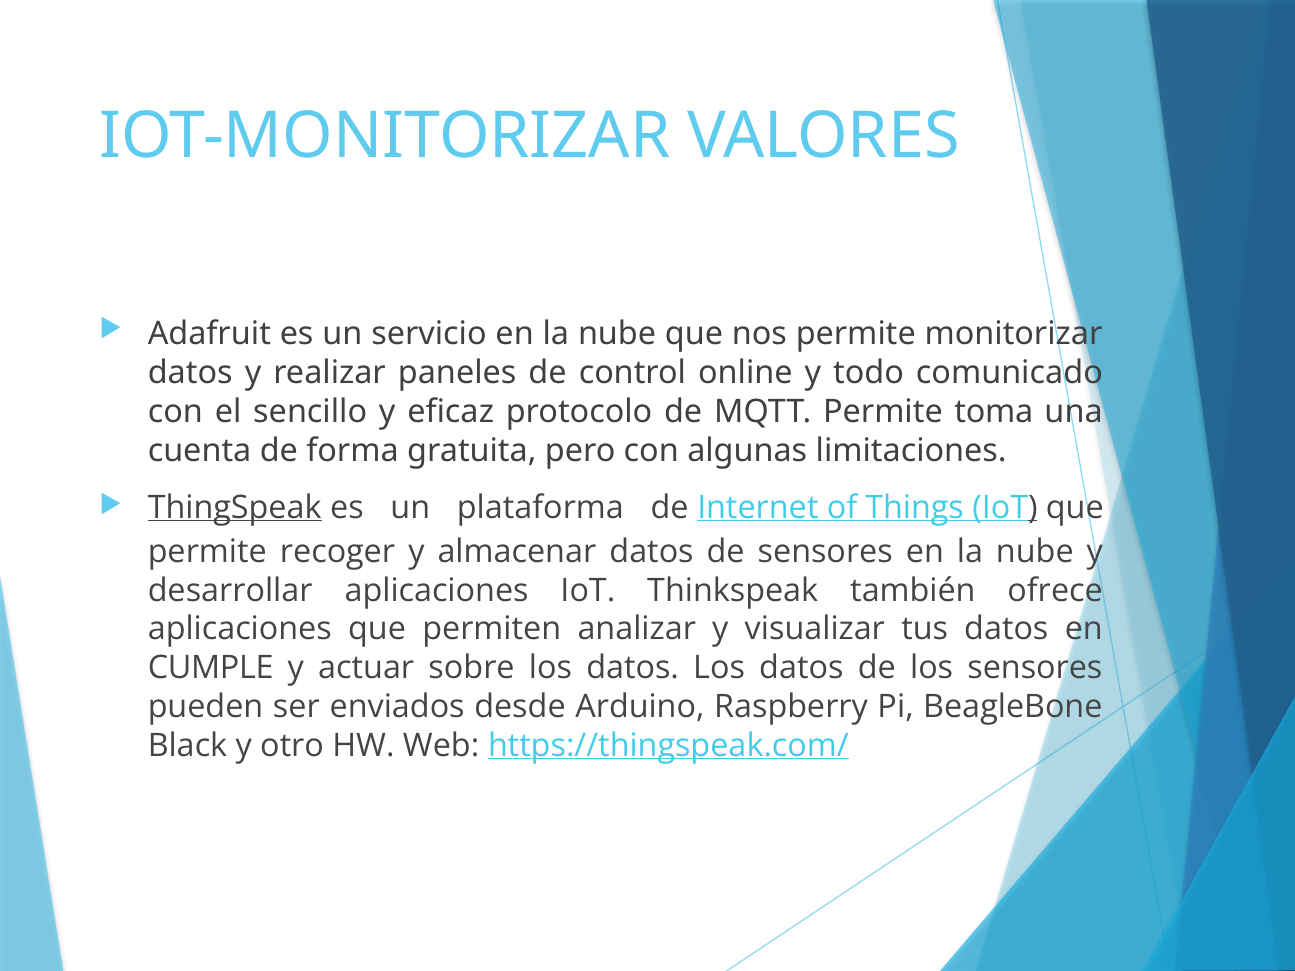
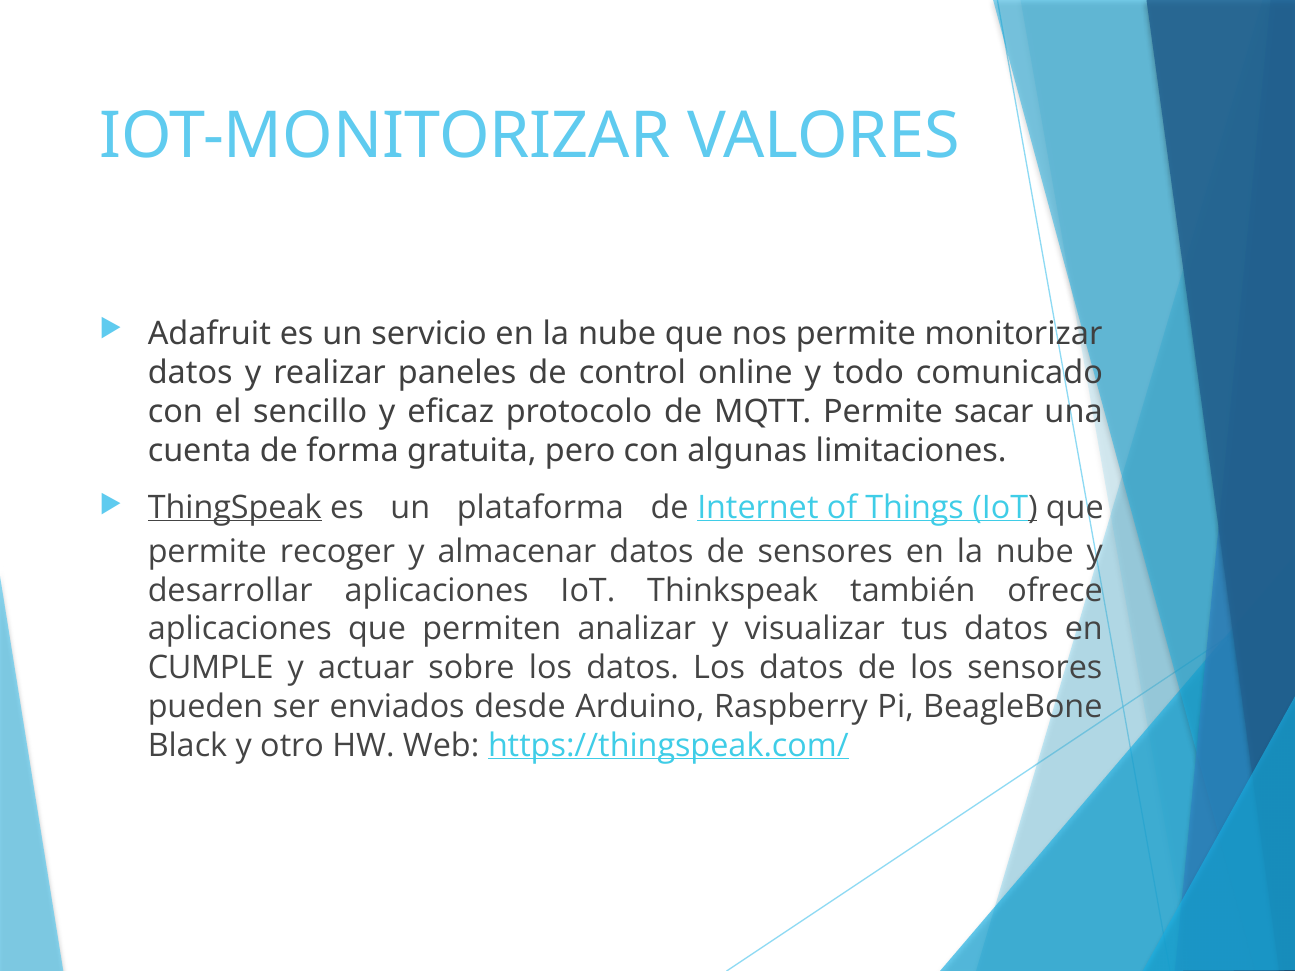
toma: toma -> sacar
